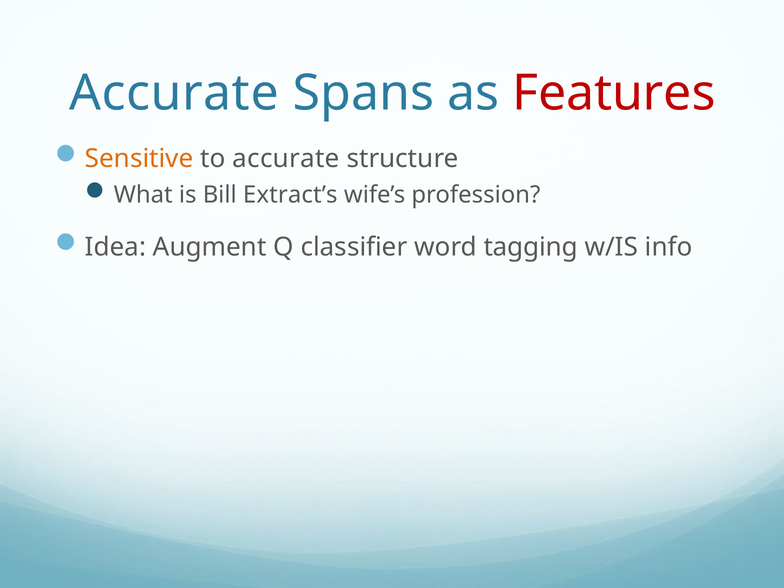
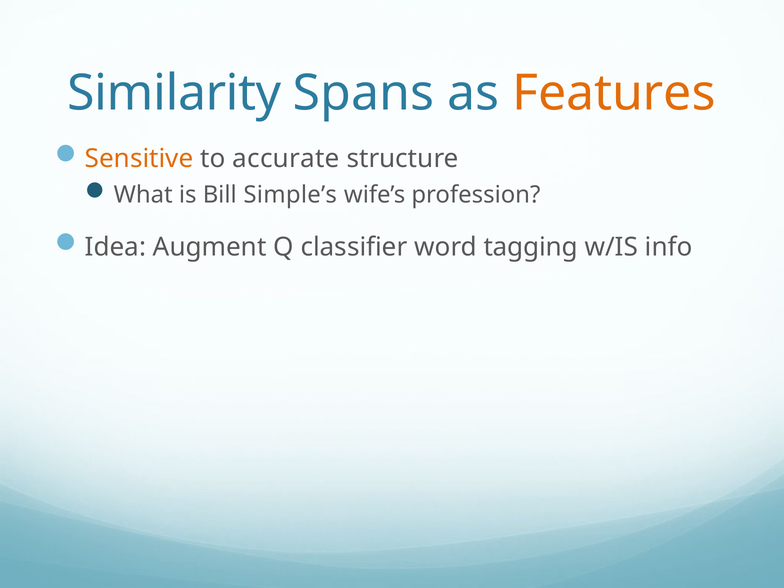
Accurate at (174, 93): Accurate -> Similarity
Features colour: red -> orange
Extract’s: Extract’s -> Simple’s
